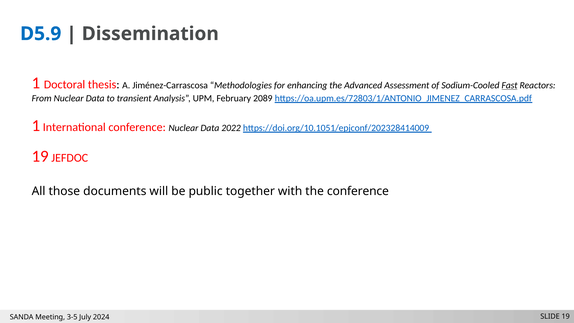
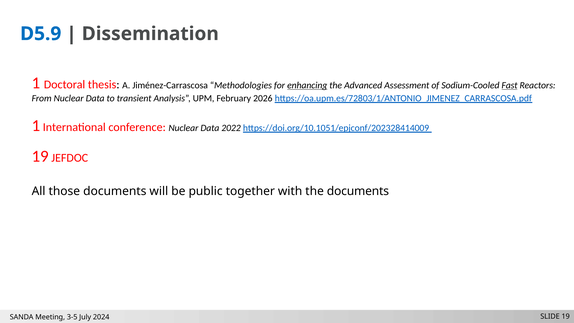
enhancing underline: none -> present
2089: 2089 -> 2026
the conference: conference -> documents
